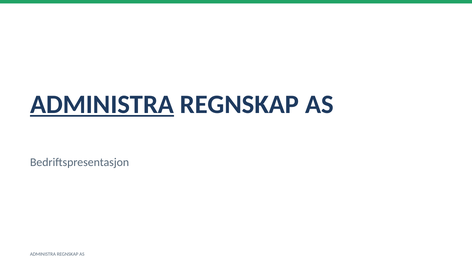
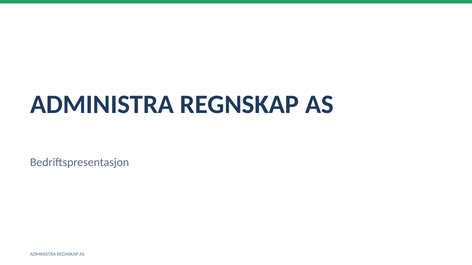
ADMINISTRA at (102, 105) underline: present -> none
